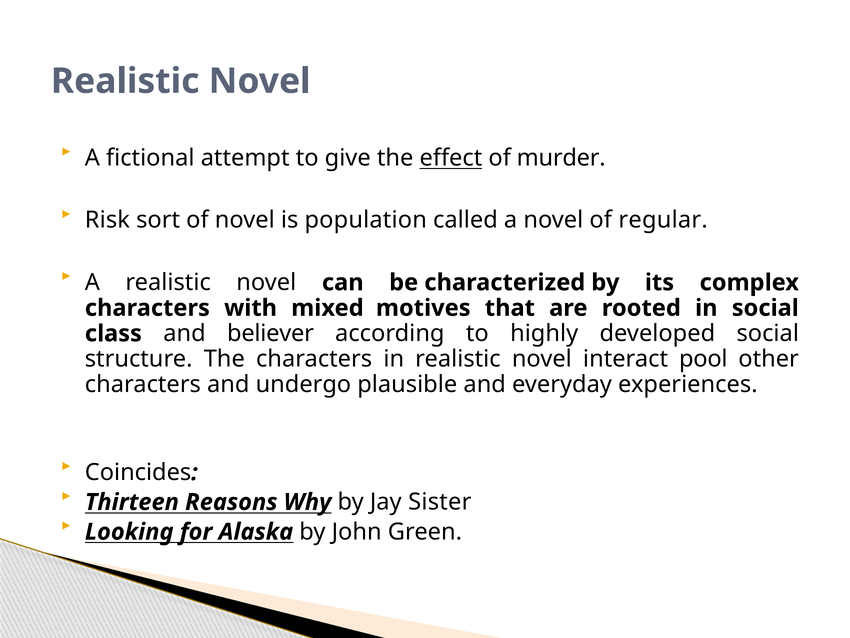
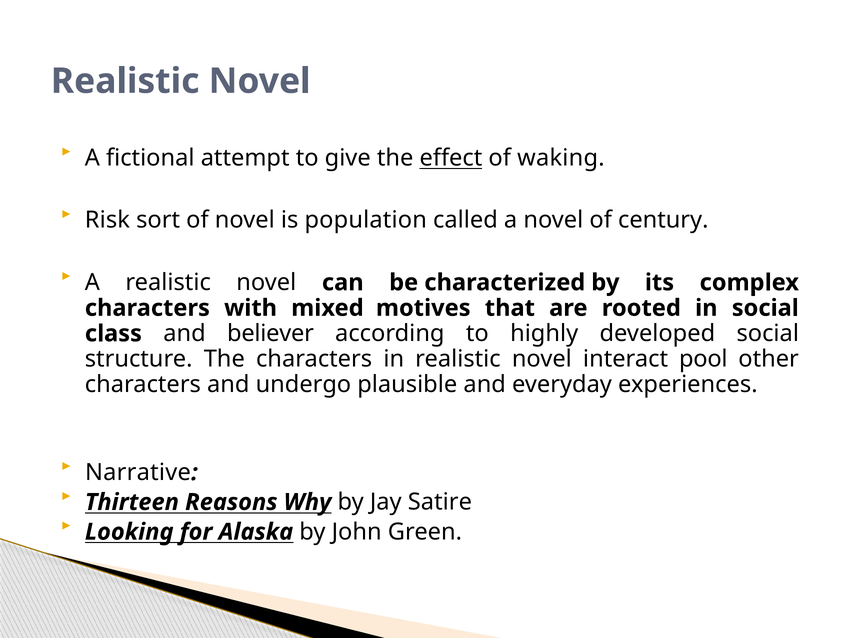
murder: murder -> waking
regular: regular -> century
Coincides: Coincides -> Narrative
Sister: Sister -> Satire
